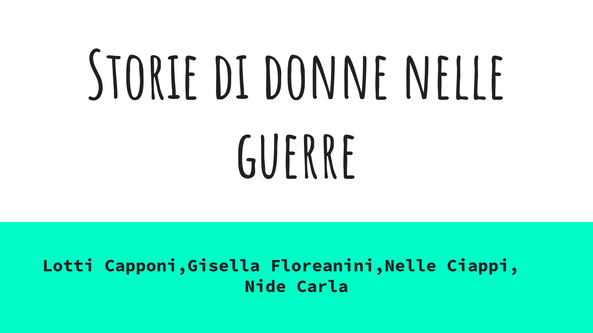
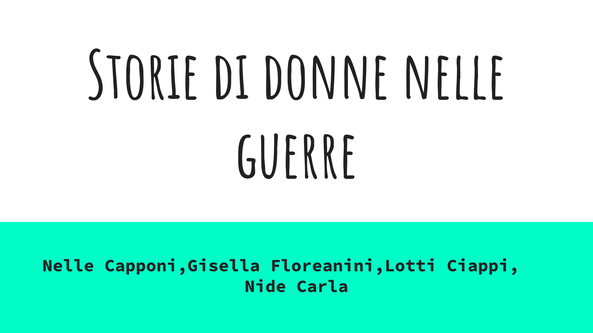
Lotti at (68, 266): Lotti -> Nelle
Floreanini,Nelle: Floreanini,Nelle -> Floreanini,Lotti
